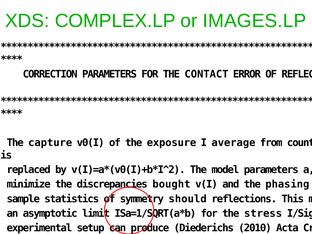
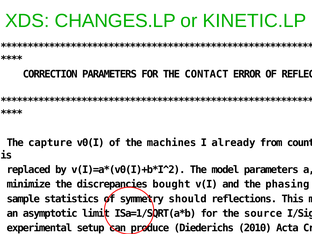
COMPLEX.LP: COMPLEX.LP -> CHANGES.LP
IMAGES.LP: IMAGES.LP -> KINETIC.LP
exposure: exposure -> machines
average: average -> already
stress: stress -> source
